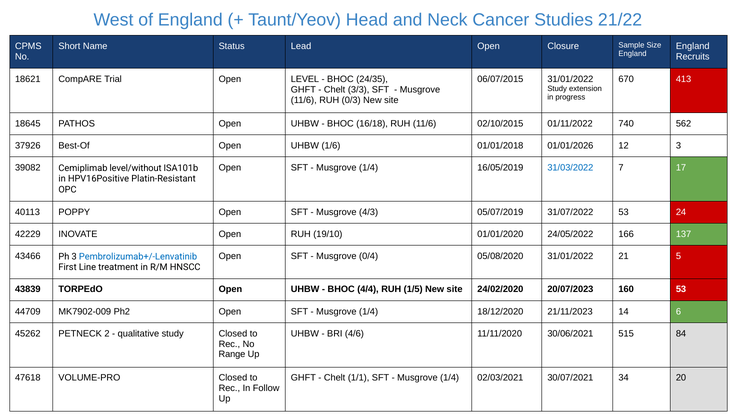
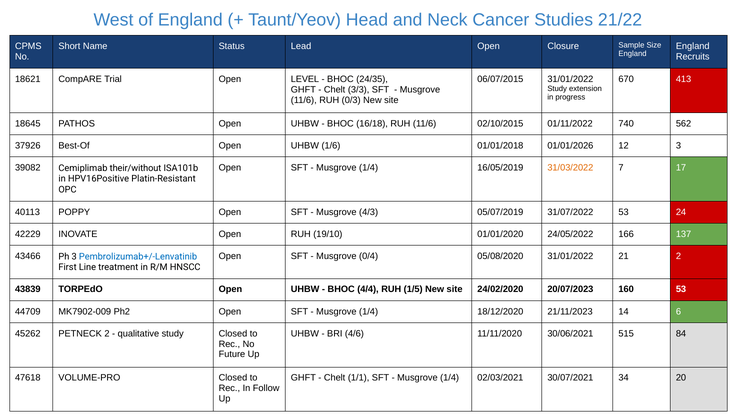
level/without: level/without -> their/without
31/03/2022 colour: blue -> orange
21 5: 5 -> 2
Range: Range -> Future
